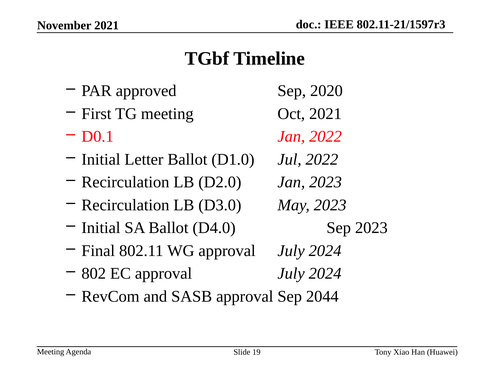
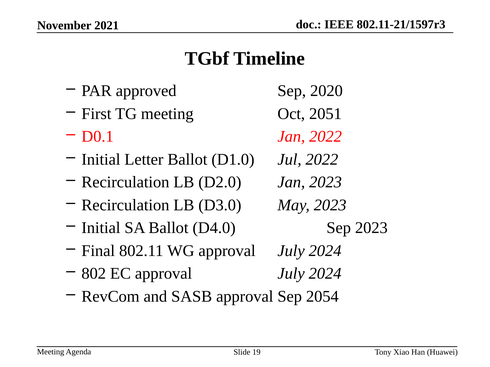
Oct 2021: 2021 -> 2051
2044: 2044 -> 2054
